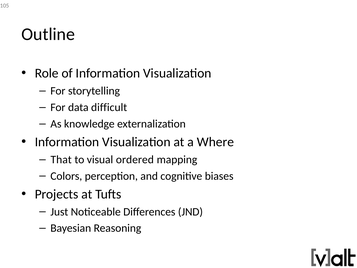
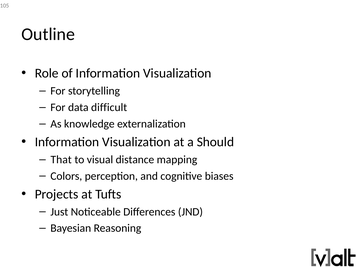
Where: Where -> Should
ordered: ordered -> distance
